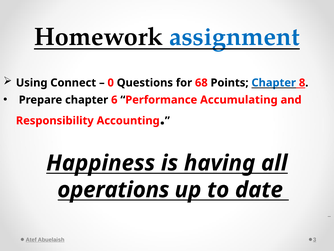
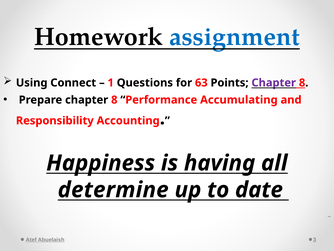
0: 0 -> 1
68: 68 -> 63
Chapter at (274, 83) colour: blue -> purple
Prepare chapter 6: 6 -> 8
operations: operations -> determine
